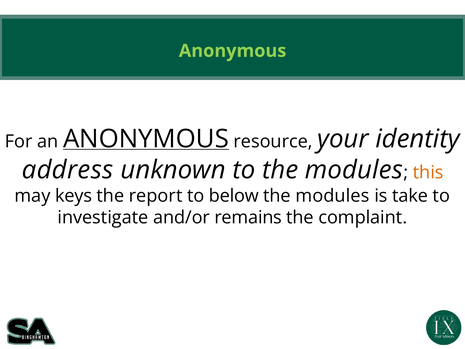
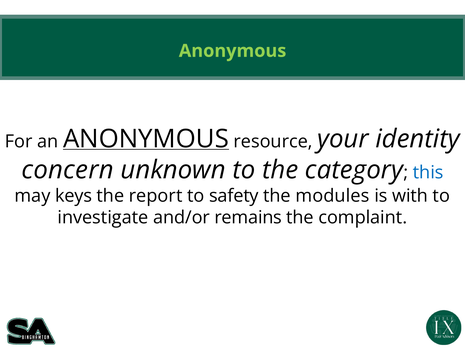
address: address -> concern
to the modules: modules -> category
this colour: orange -> blue
below: below -> safety
take: take -> with
